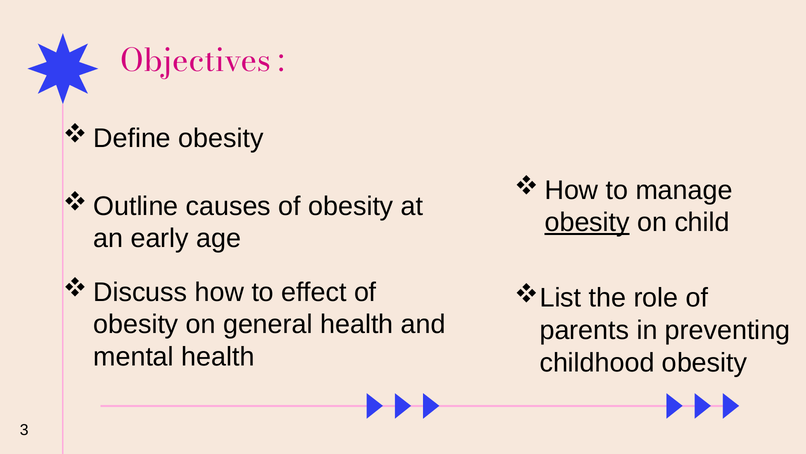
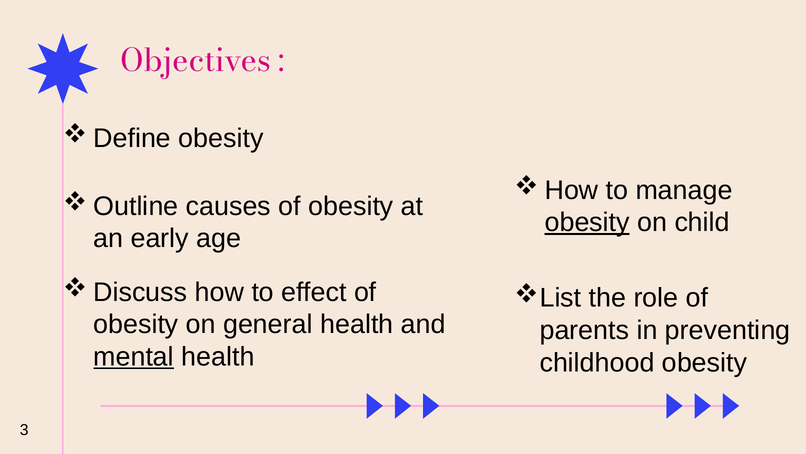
mental underline: none -> present
